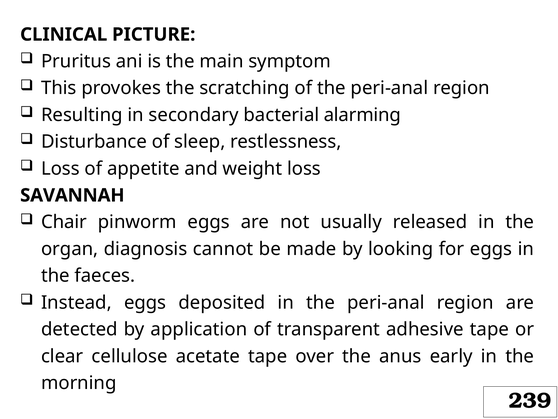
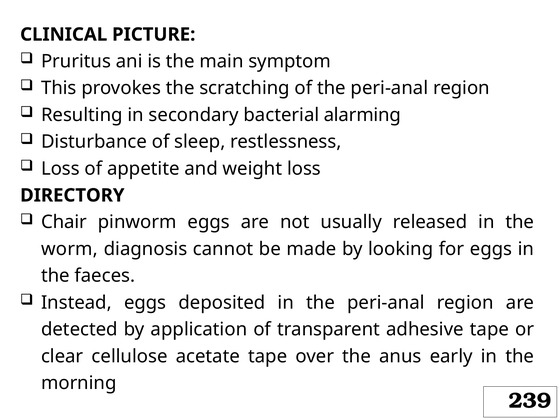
SAVANNAH: SAVANNAH -> DIRECTORY
organ: organ -> worm
